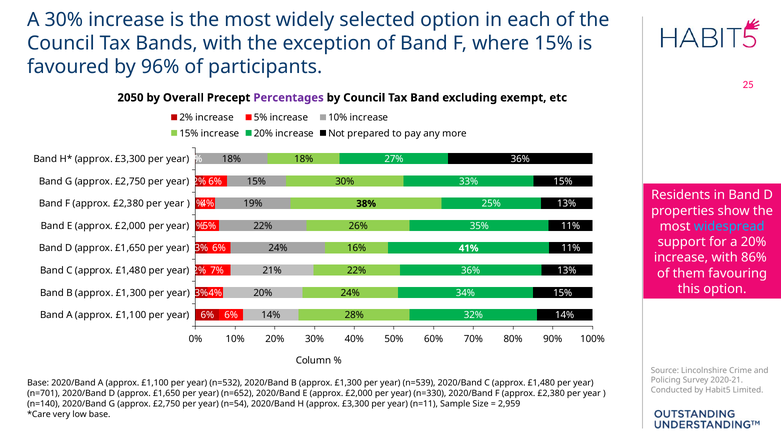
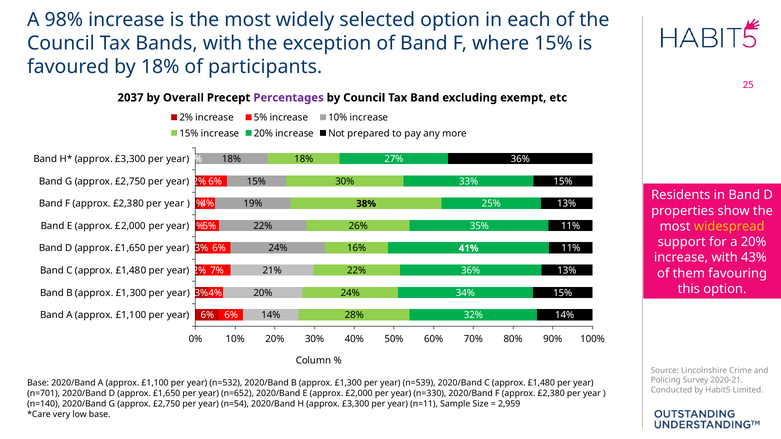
A 30%: 30% -> 98%
by 96%: 96% -> 18%
2050: 2050 -> 2037
widespread colour: light blue -> yellow
86%: 86% -> 43%
